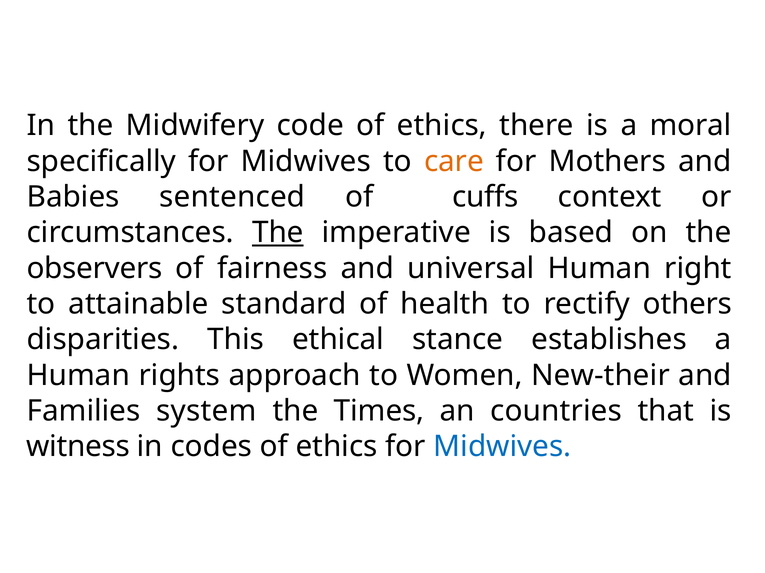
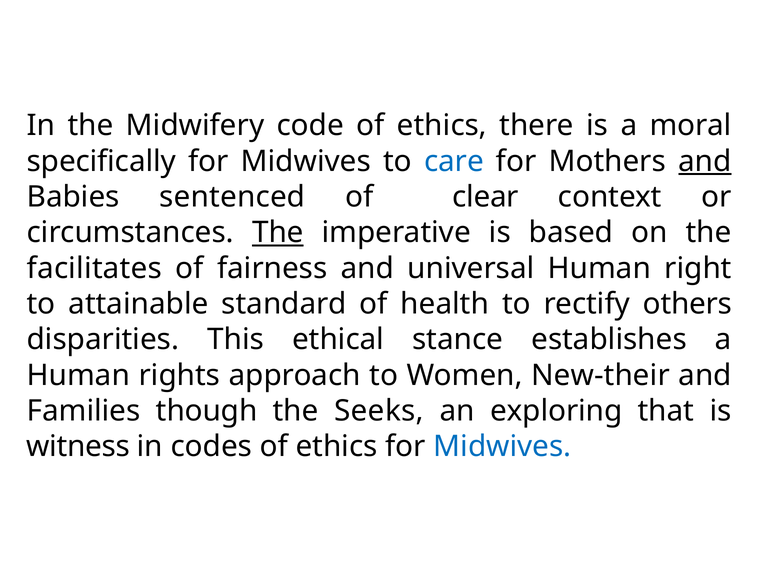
care colour: orange -> blue
and at (705, 161) underline: none -> present
cuffs: cuffs -> clear
observers: observers -> facilitates
system: system -> though
Times: Times -> Seeks
countries: countries -> exploring
